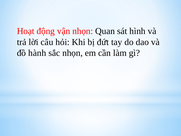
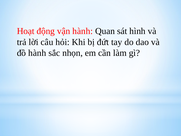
vận nhọn: nhọn -> hành
